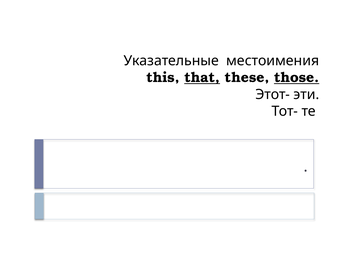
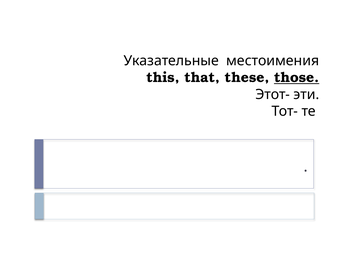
that underline: present -> none
